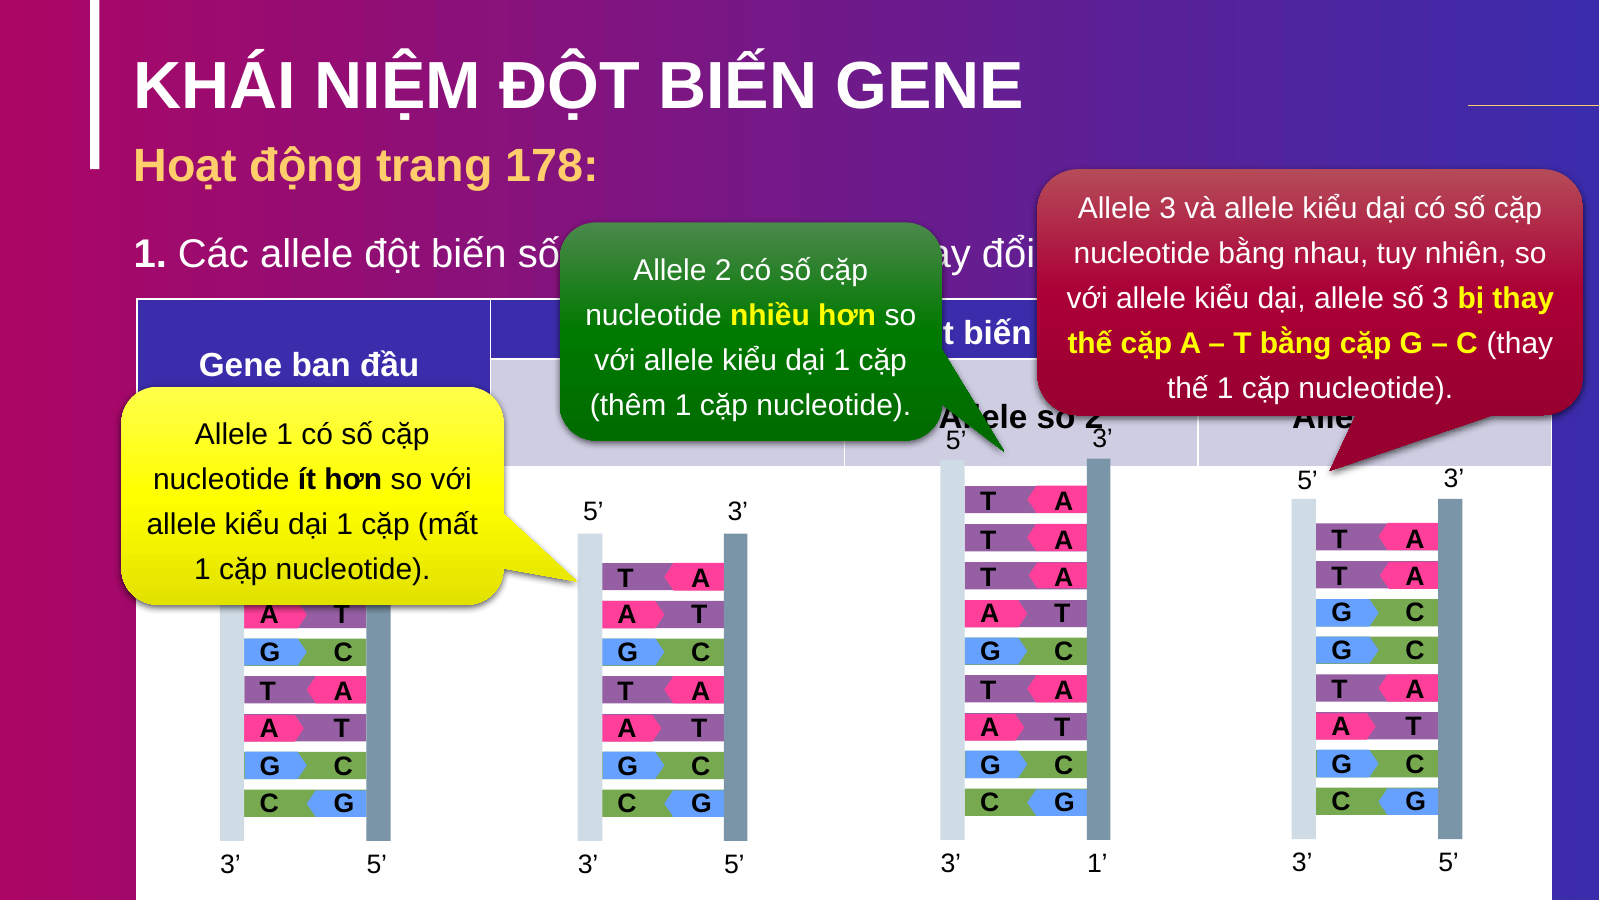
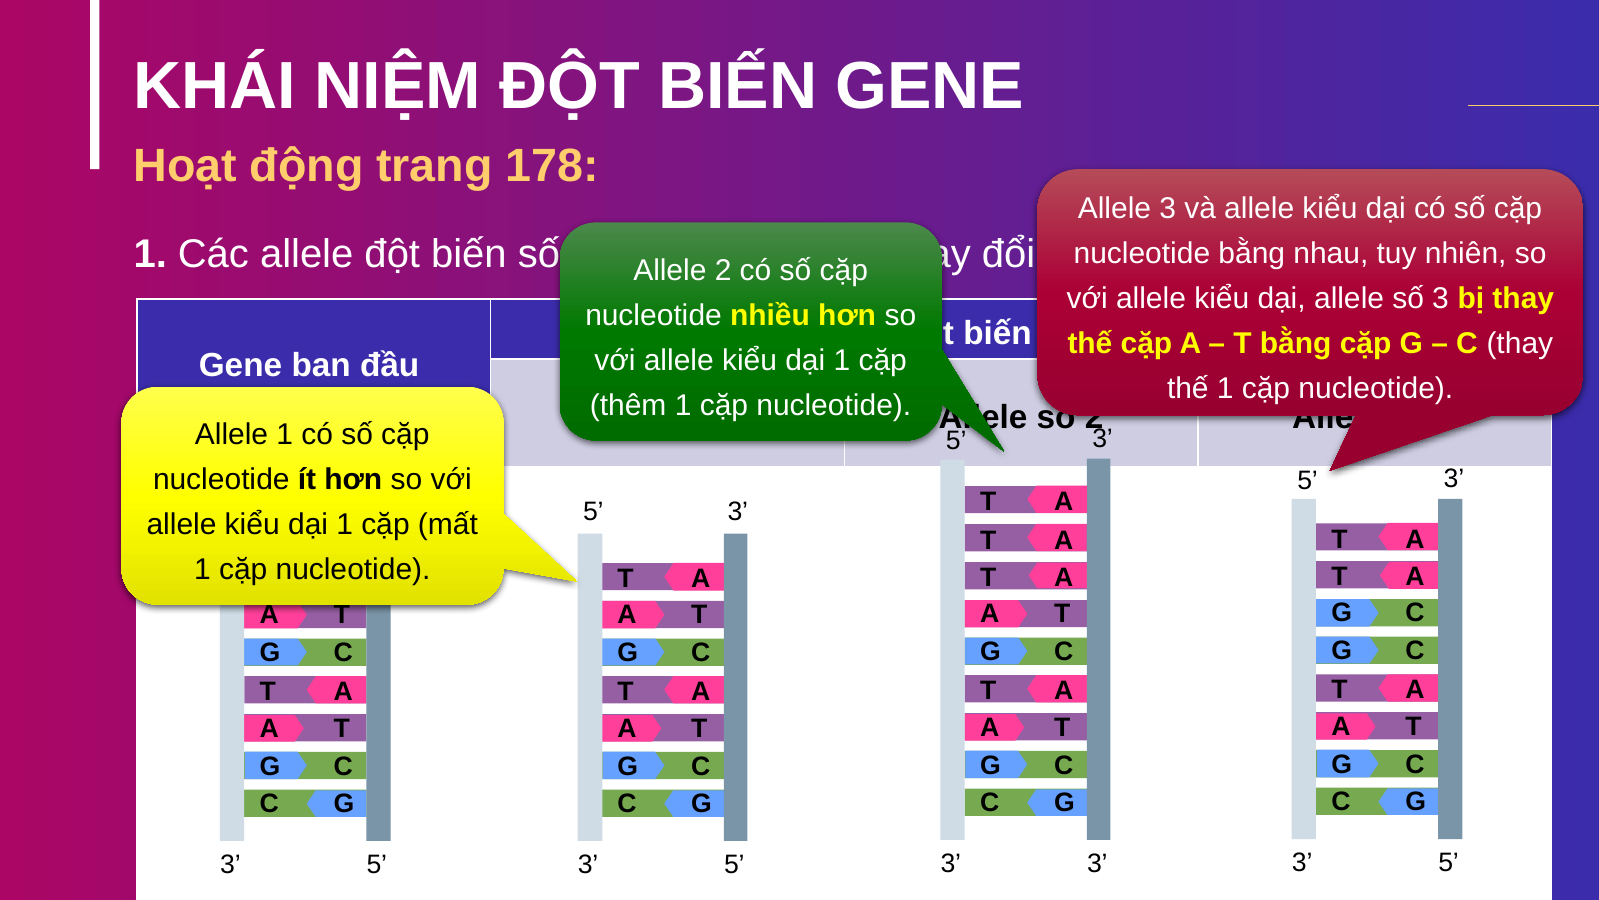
1 at (1097, 863): 1 -> 3
